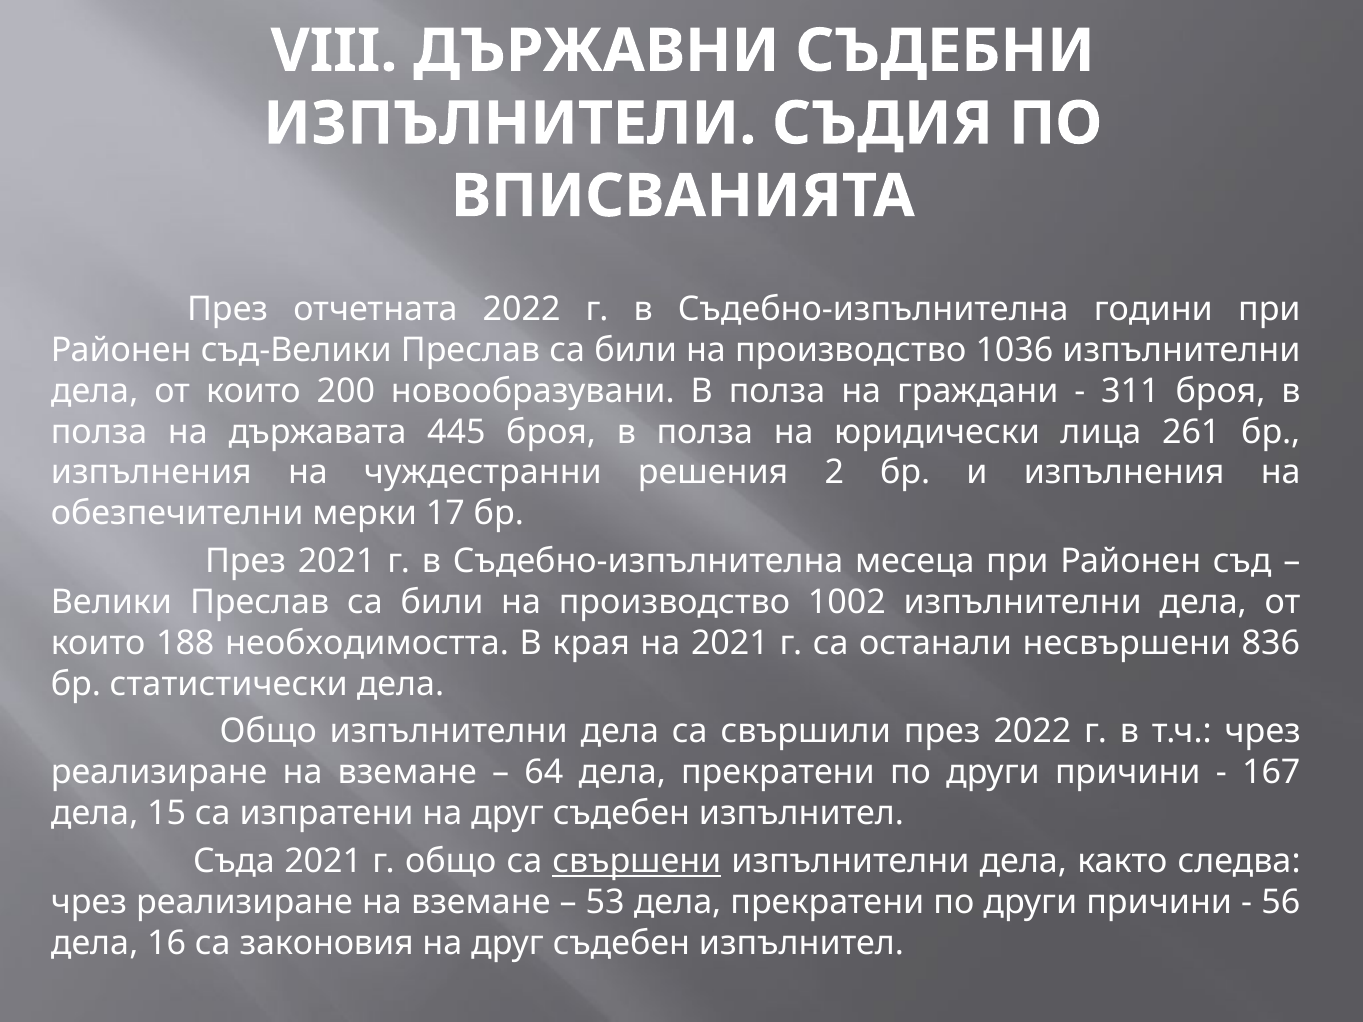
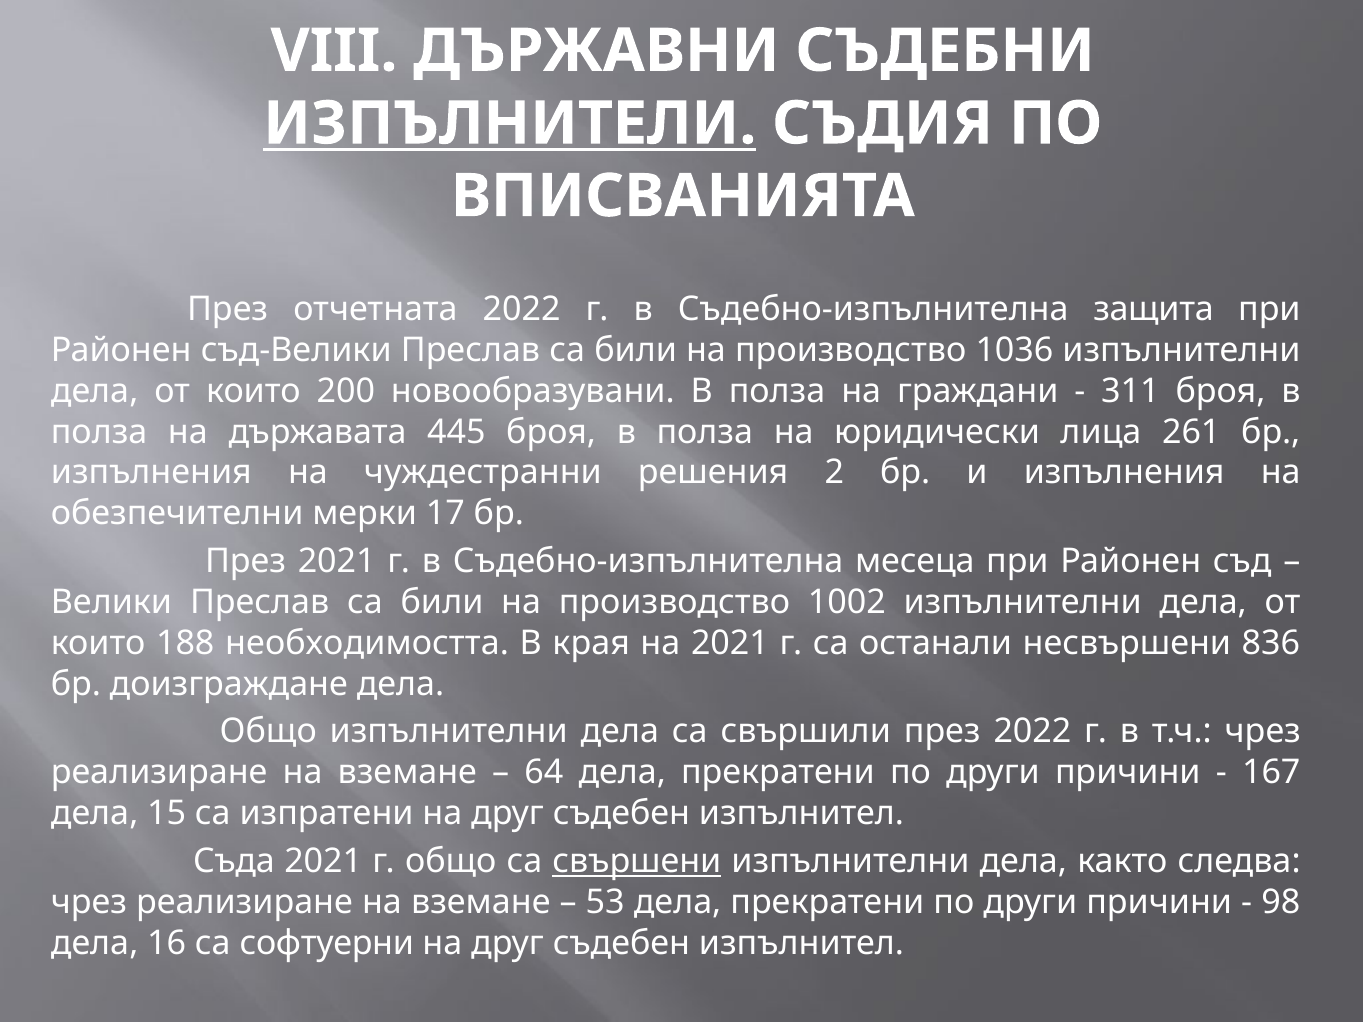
ИЗПЪЛНИТЕЛИ underline: none -> present
години: години -> защита
статистически: статистически -> доизграждане
56: 56 -> 98
законовия: законовия -> софтуерни
